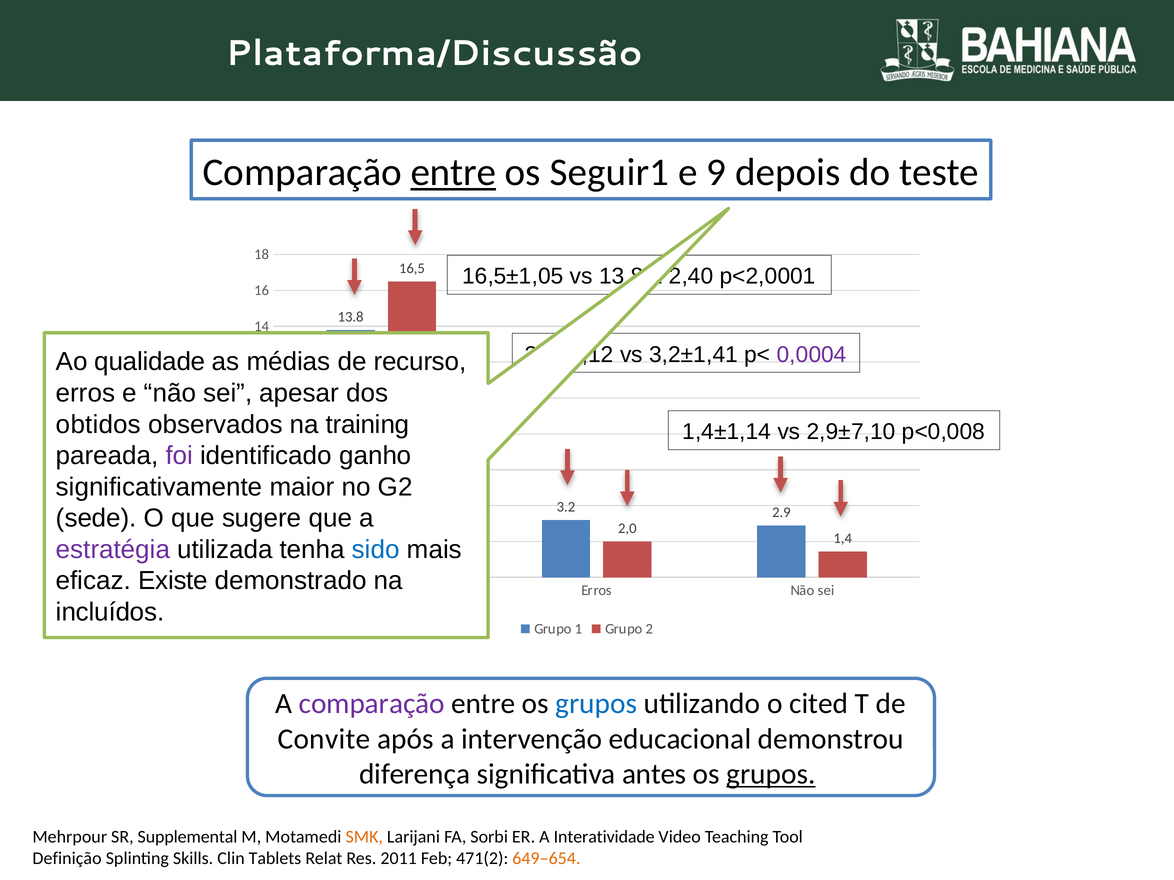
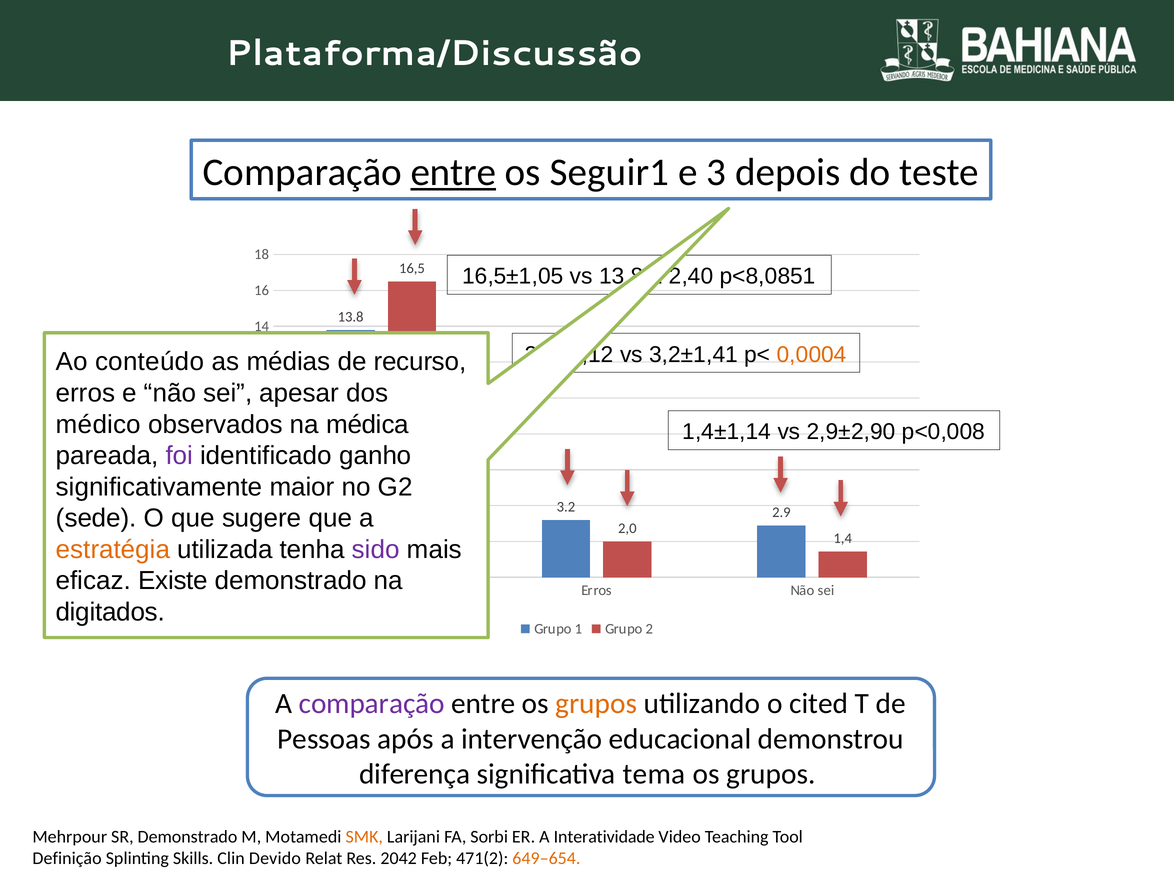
9: 9 -> 3
p<2,0001: p<2,0001 -> p<8,0851
0,0004 colour: purple -> orange
qualidade: qualidade -> conteúdo
obtidos: obtidos -> médico
training: training -> médica
2,9±7,10: 2,9±7,10 -> 2,9±2,90
estratégia colour: purple -> orange
sido colour: blue -> purple
incluídos: incluídos -> digitados
grupos at (596, 704) colour: blue -> orange
Convite: Convite -> Pessoas
antes: antes -> tema
grupos at (771, 775) underline: present -> none
SR Supplemental: Supplemental -> Demonstrado
Tablets: Tablets -> Devido
2011: 2011 -> 2042
